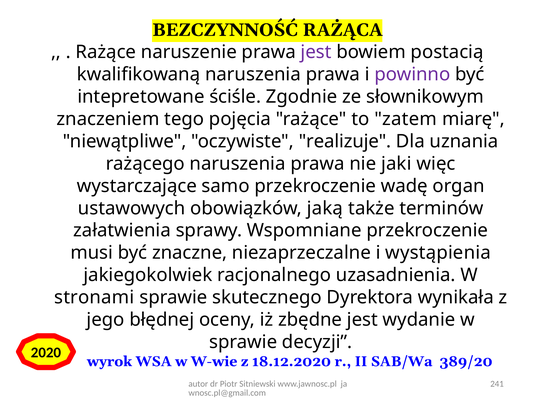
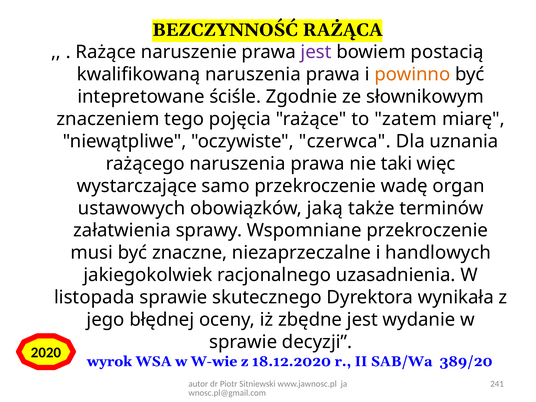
powinno colour: purple -> orange
realizuje: realizuje -> czerwca
jaki: jaki -> taki
wystąpienia: wystąpienia -> handlowych
stronami: stronami -> listopada
